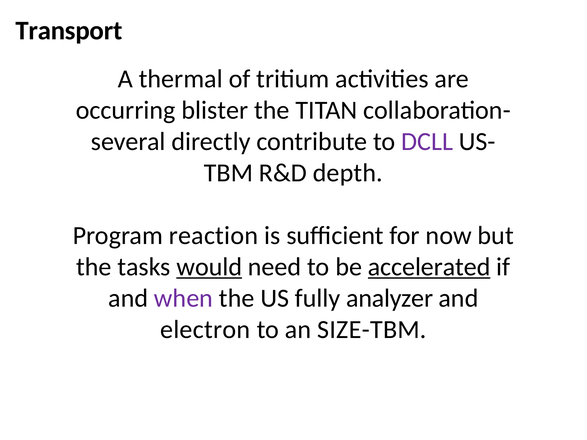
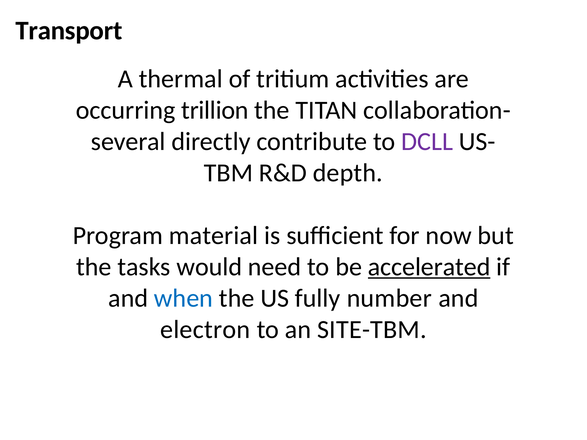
blister: blister -> trillion
reaction: reaction -> material
would underline: present -> none
when colour: purple -> blue
analyzer: analyzer -> number
SIZE-TBM: SIZE-TBM -> SITE-TBM
